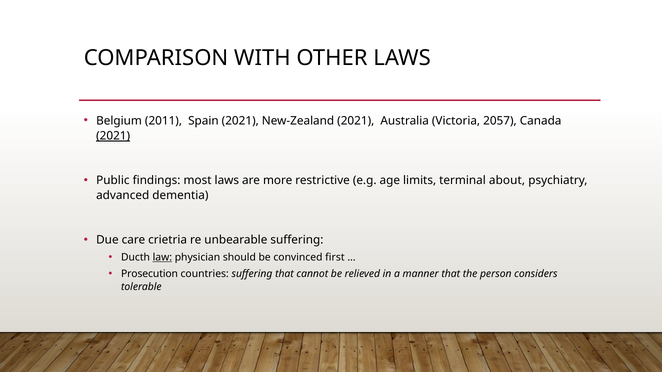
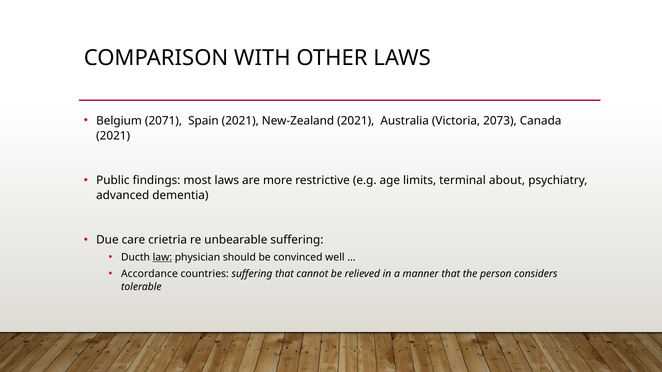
2011: 2011 -> 2071
2057: 2057 -> 2073
2021 at (113, 136) underline: present -> none
first: first -> well
Prosecution: Prosecution -> Accordance
